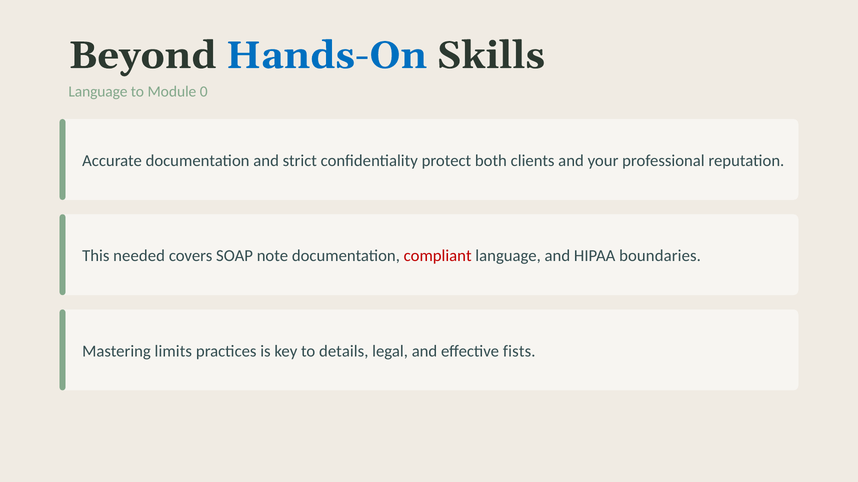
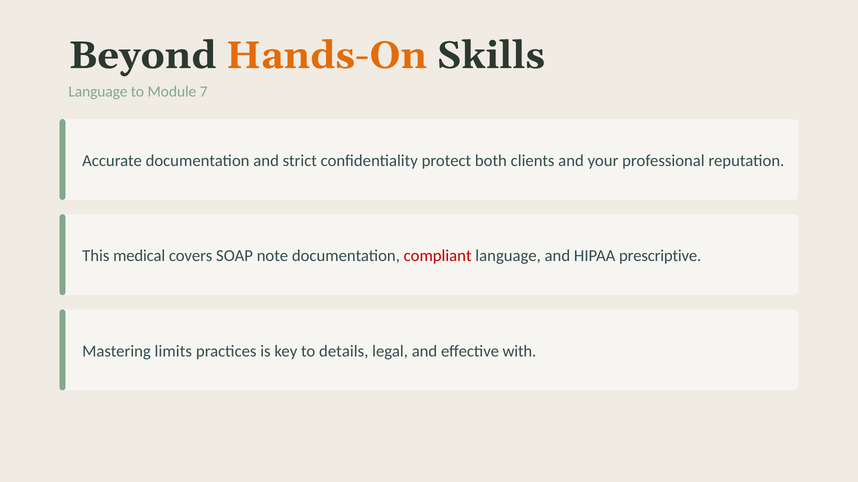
Hands-On colour: blue -> orange
0: 0 -> 7
needed: needed -> medical
boundaries: boundaries -> prescriptive
fists: fists -> with
